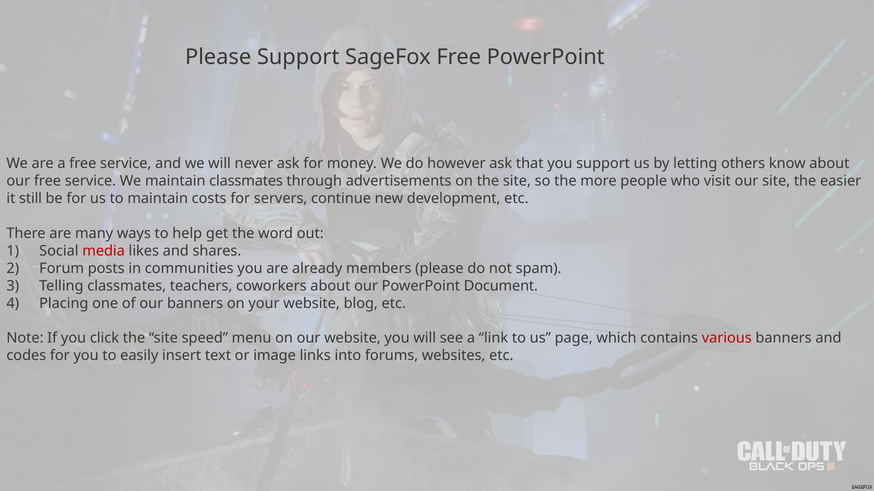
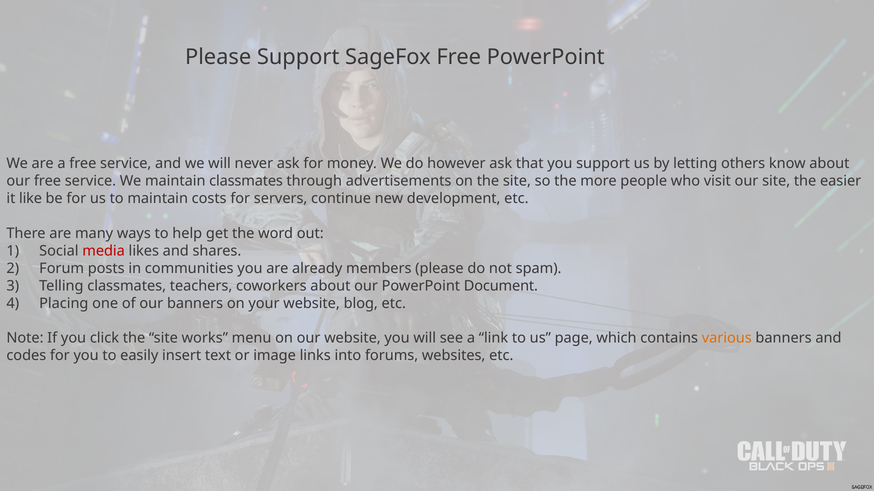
still: still -> like
speed: speed -> works
various colour: red -> orange
